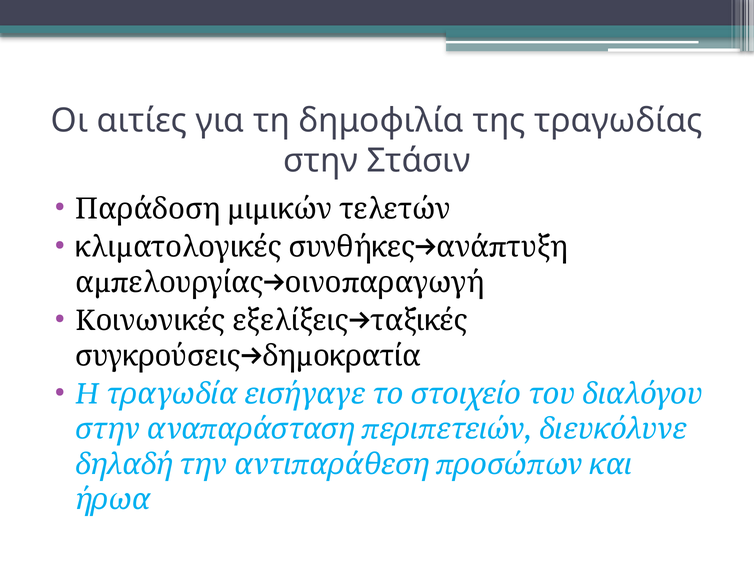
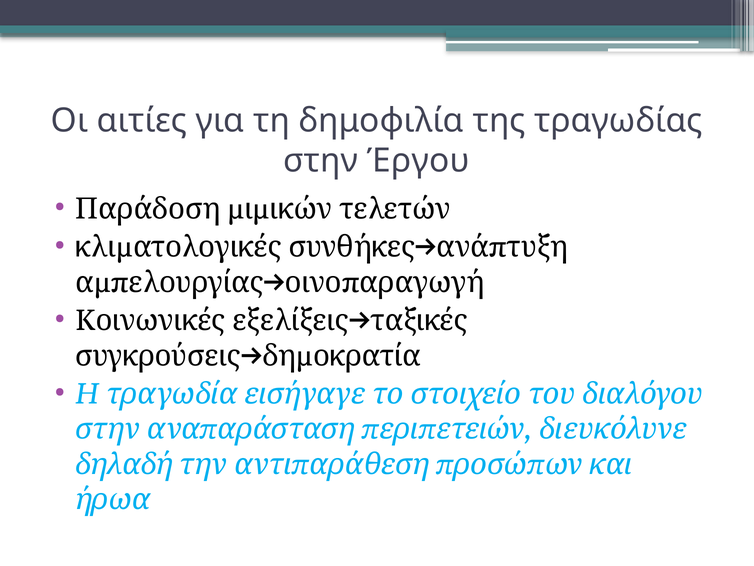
Στάσιν: Στάσιν -> Έργου
